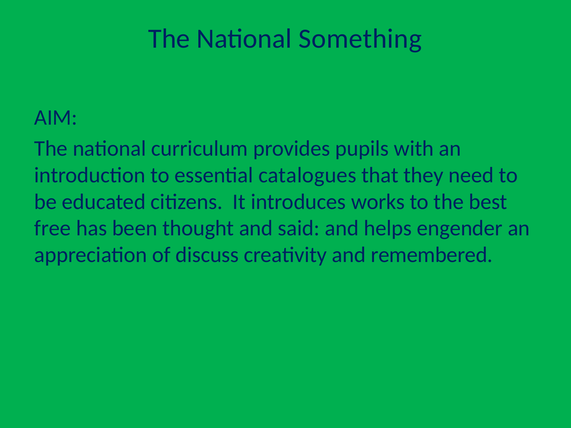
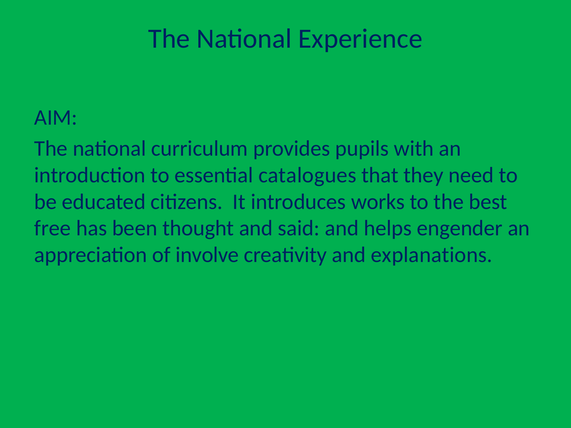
Something: Something -> Experience
discuss: discuss -> involve
remembered: remembered -> explanations
